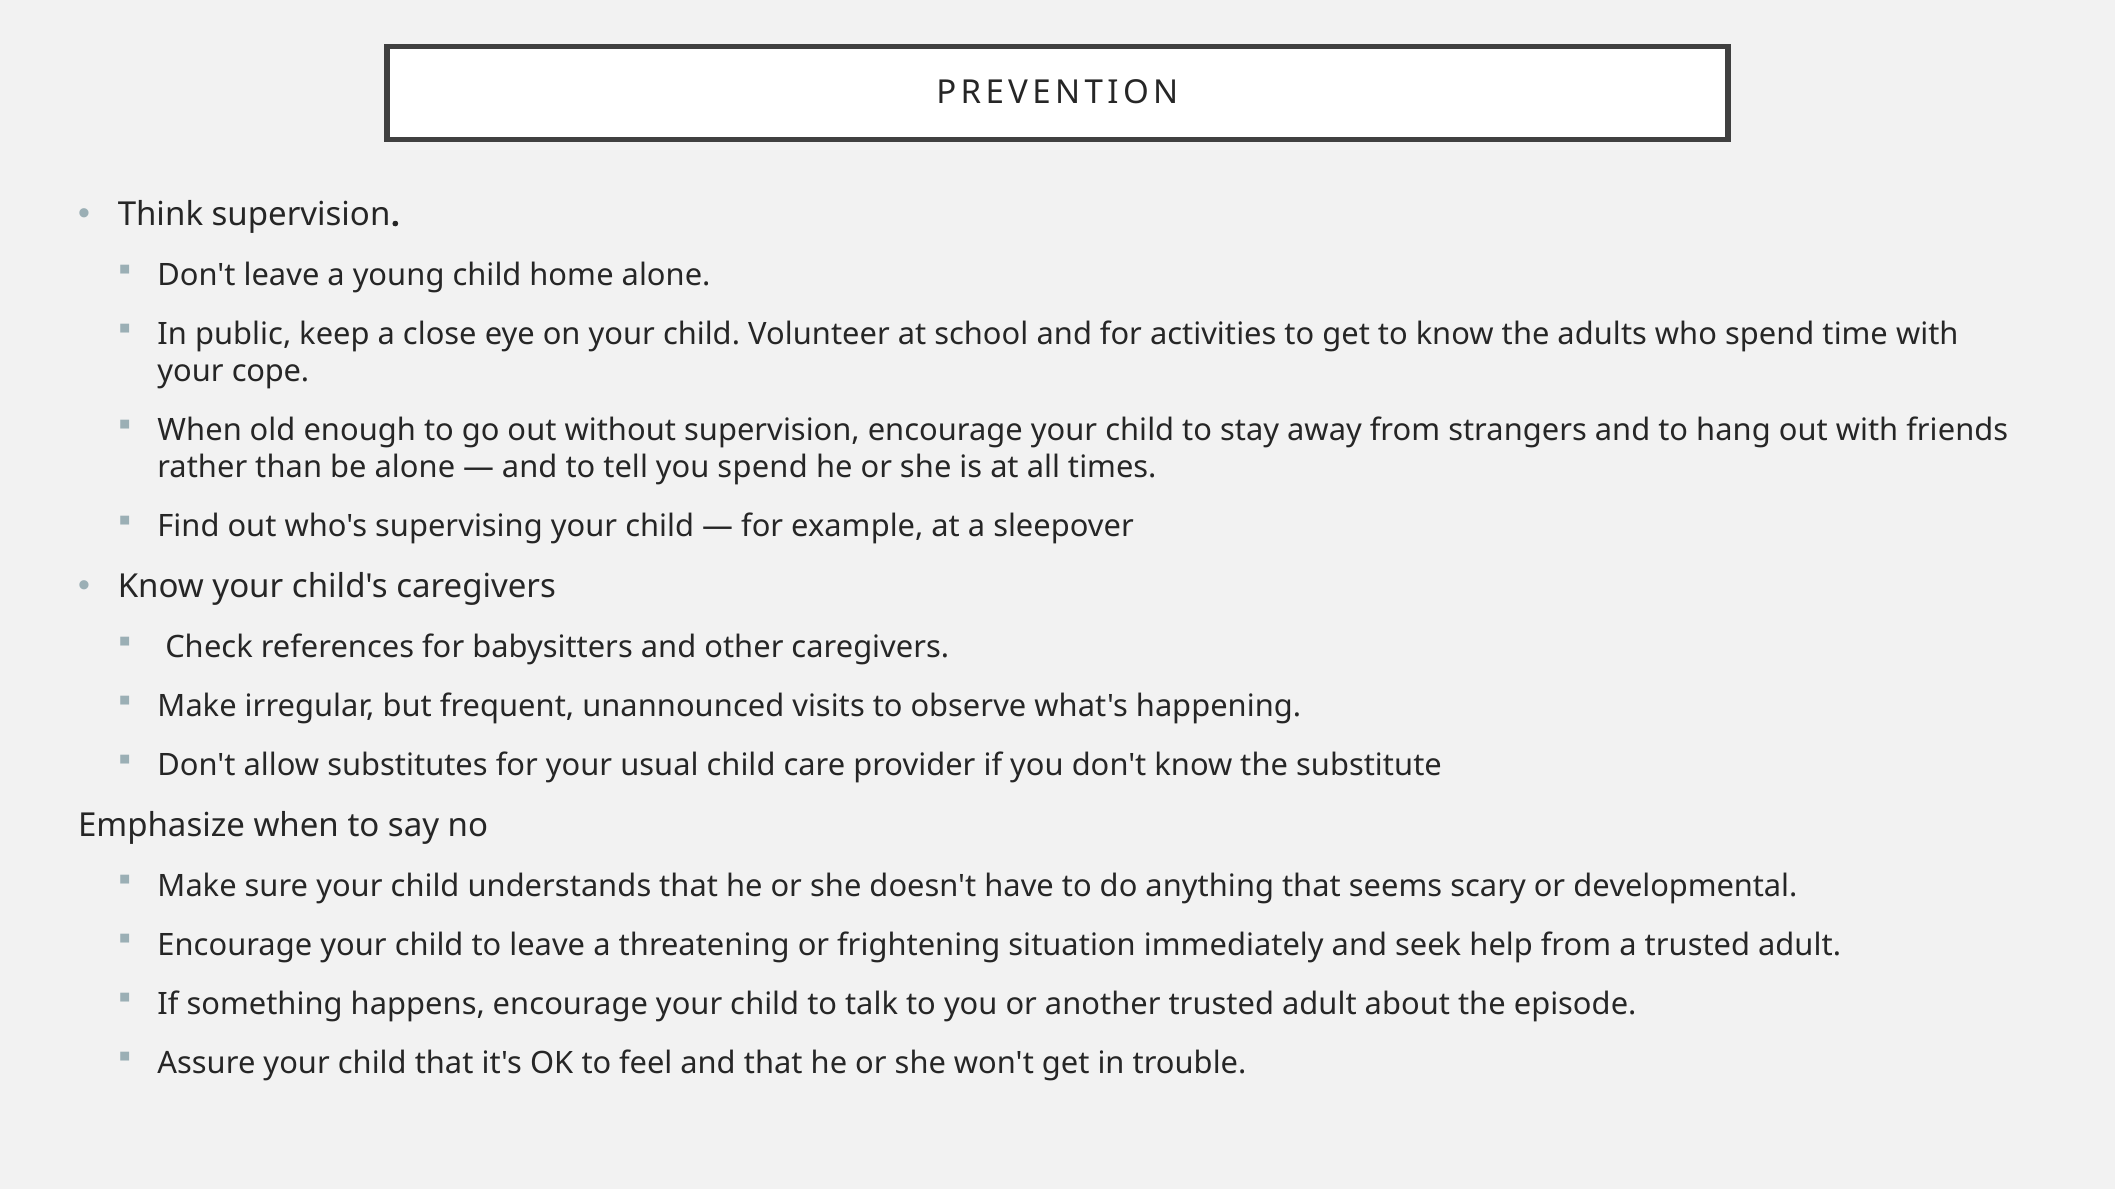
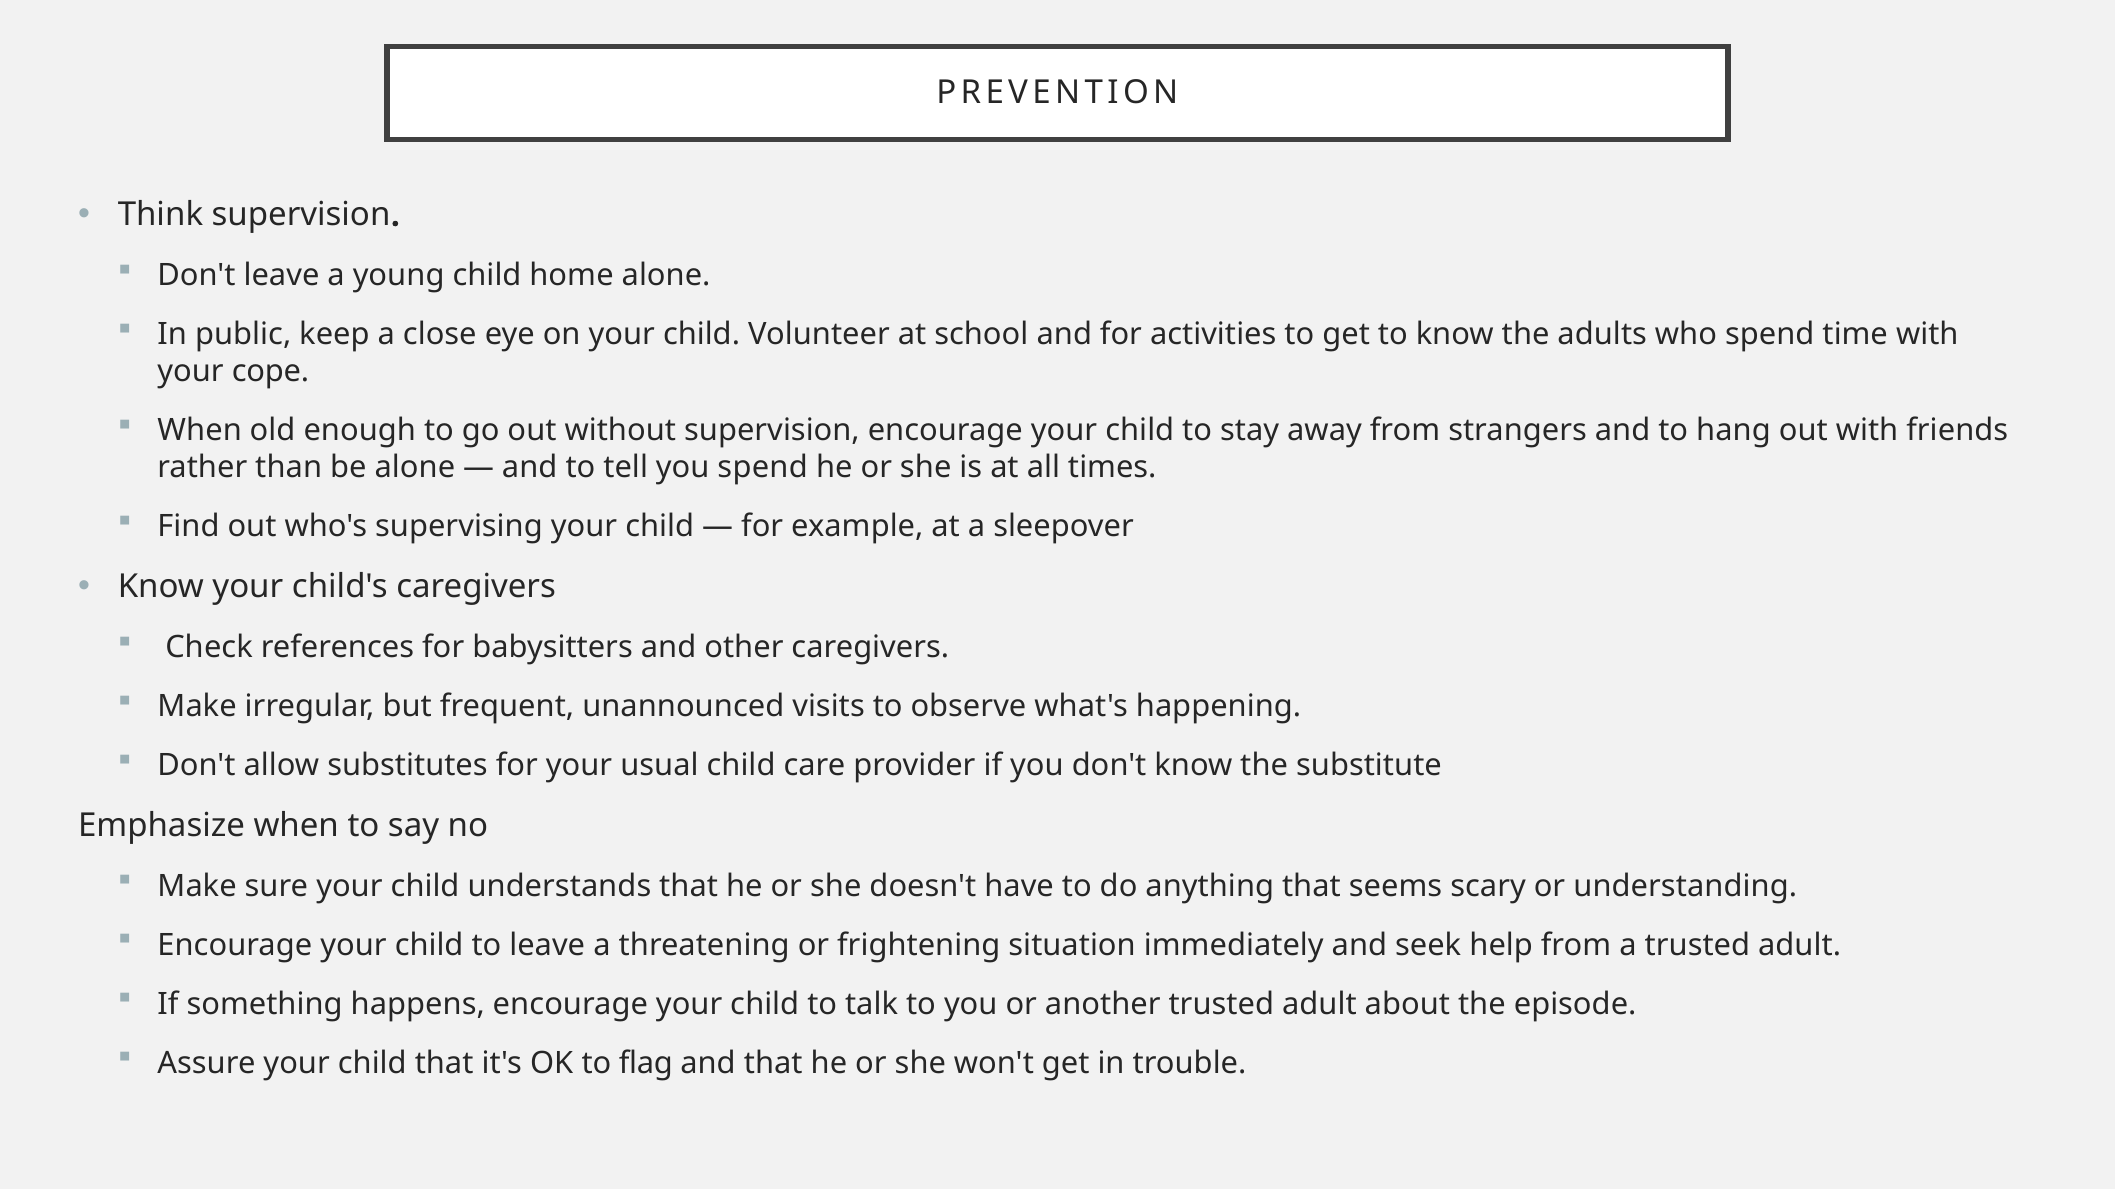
developmental: developmental -> understanding
feel: feel -> flag
